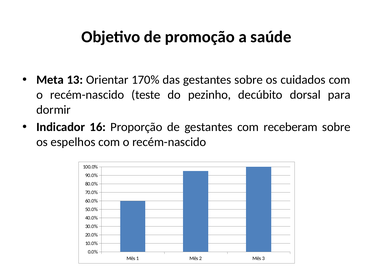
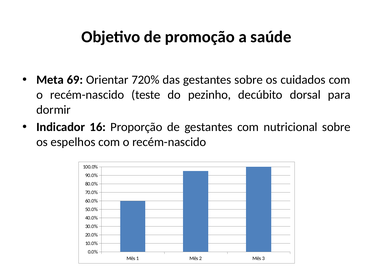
13: 13 -> 69
170%: 170% -> 720%
receberam: receberam -> nutricional
